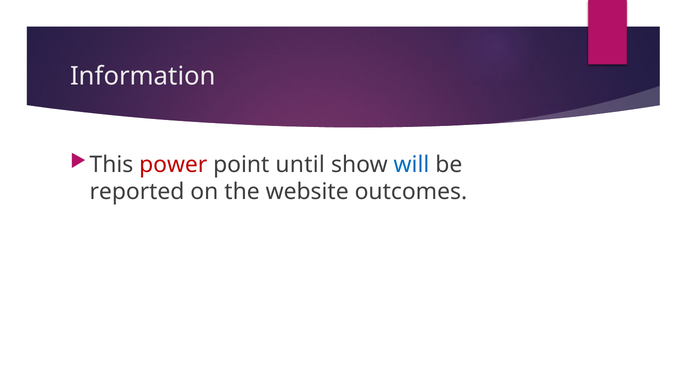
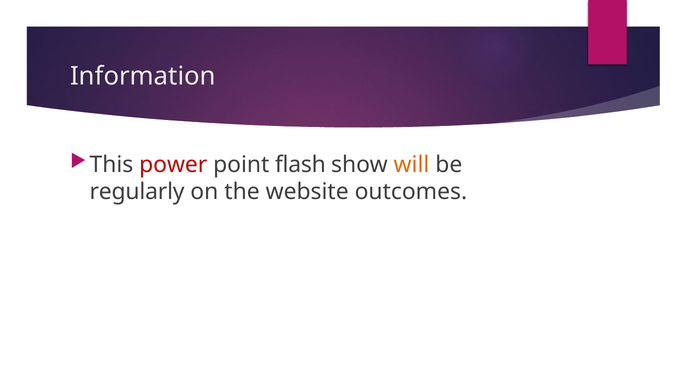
until: until -> flash
will colour: blue -> orange
reported: reported -> regularly
